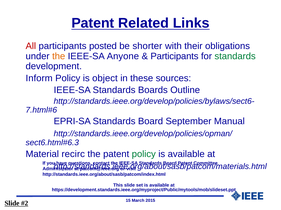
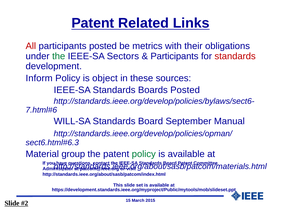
shorter: shorter -> metrics
the at (59, 56) colour: orange -> green
Anyone: Anyone -> Sectors
standards at (235, 56) colour: green -> red
Boards Outline: Outline -> Posted
EPRI-SA: EPRI-SA -> WILL-SA
recirc: recirc -> group
